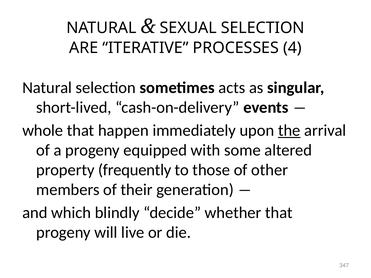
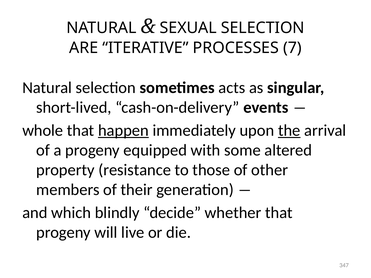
4: 4 -> 7
happen underline: none -> present
frequently: frequently -> resistance
